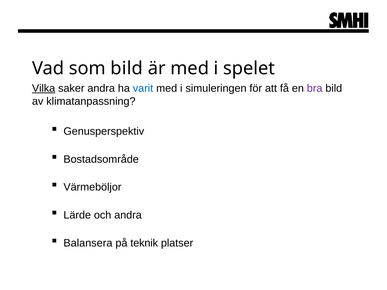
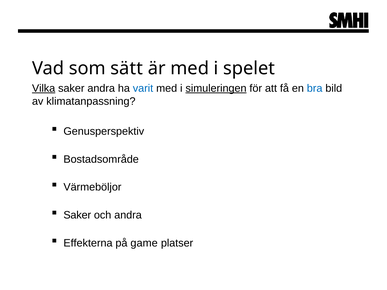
som bild: bild -> sätt
simuleringen underline: none -> present
bra colour: purple -> blue
Lärde at (77, 215): Lärde -> Saker
Balansera: Balansera -> Effekterna
teknik: teknik -> game
